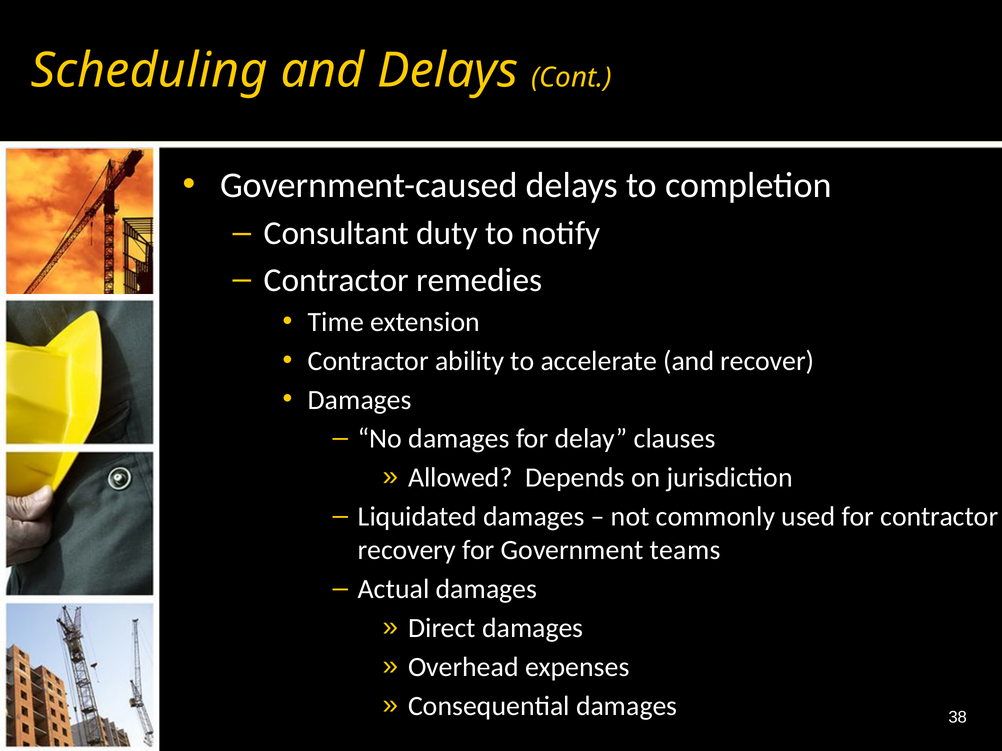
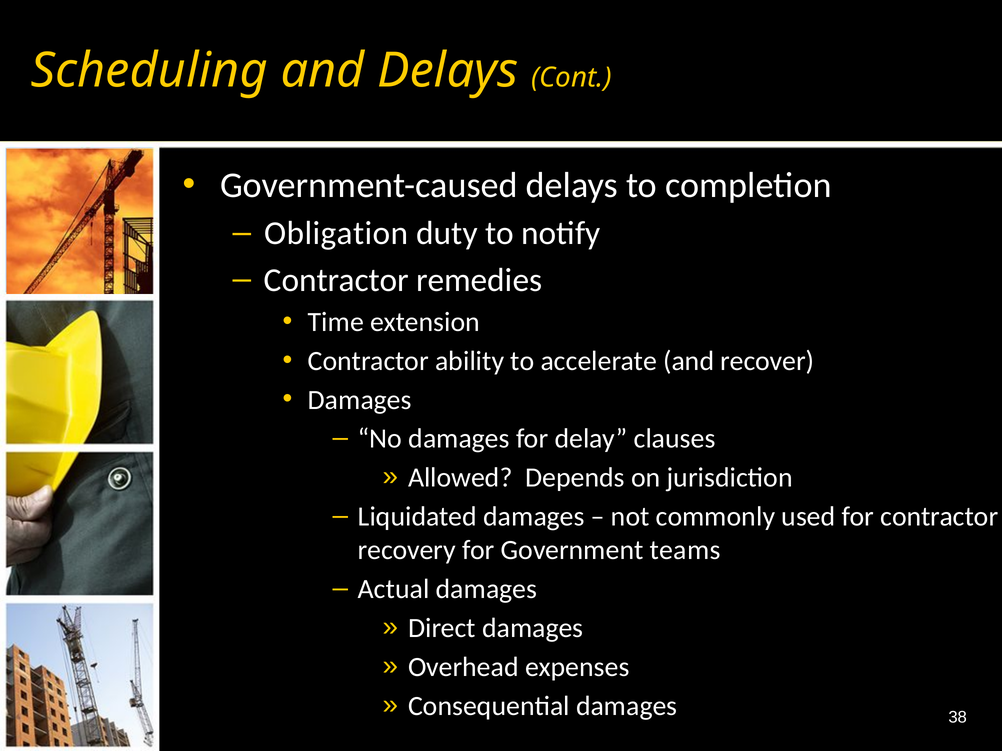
Consultant: Consultant -> Obligation
